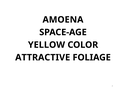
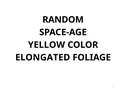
AMOENA: AMOENA -> RANDOM
ATTRACTIVE: ATTRACTIVE -> ELONGATED
